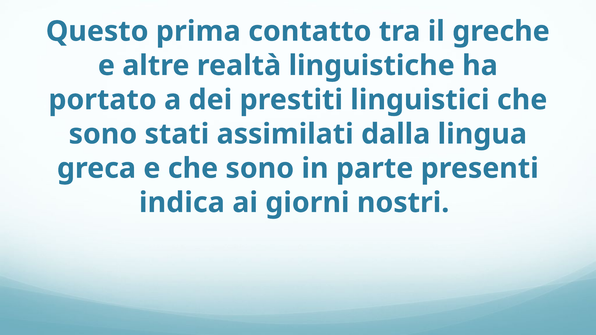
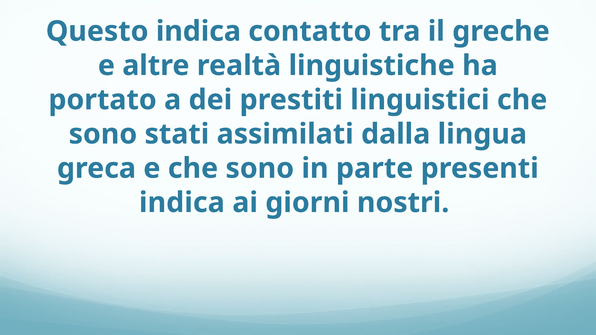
Questo prima: prima -> indica
